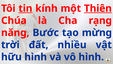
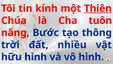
tin underline: present -> none
rạng: rạng -> tuôn
mừng: mừng -> thông
